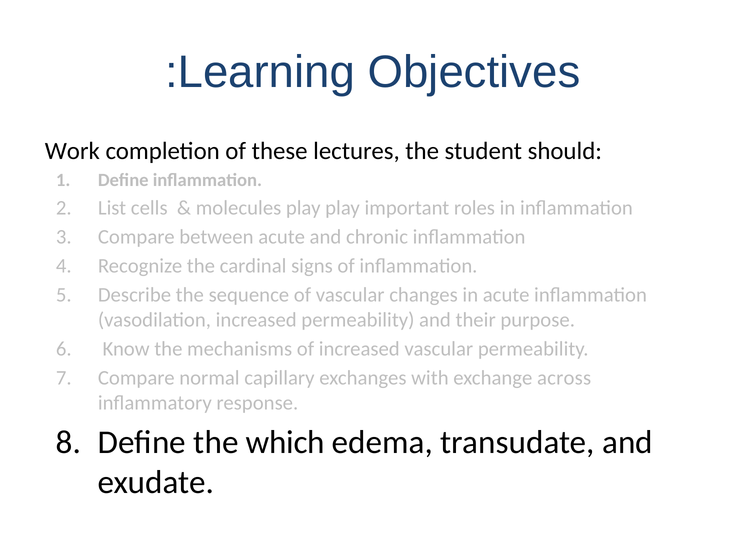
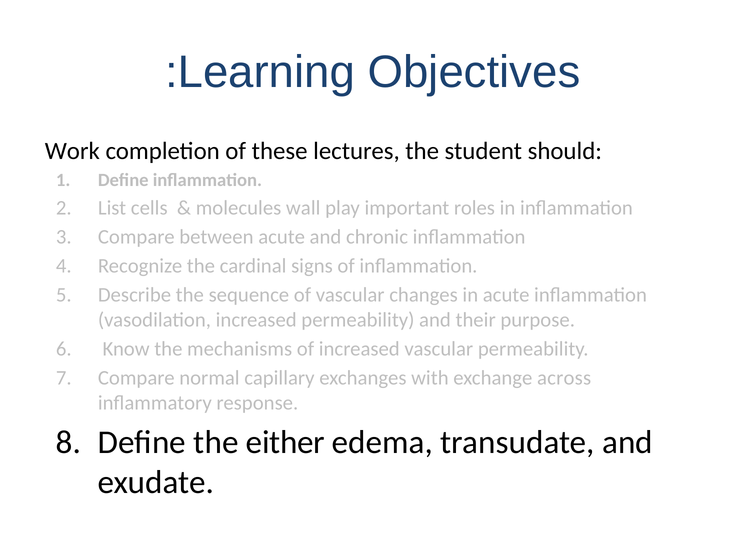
molecules play: play -> wall
which: which -> either
